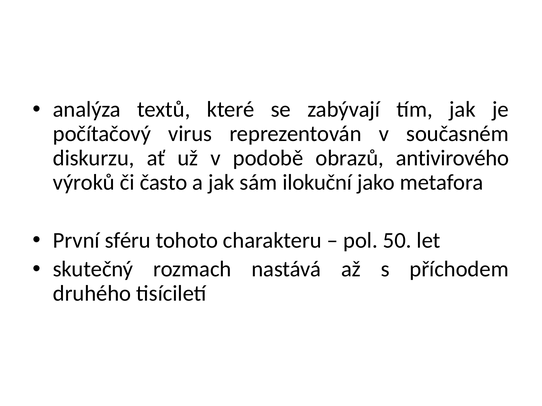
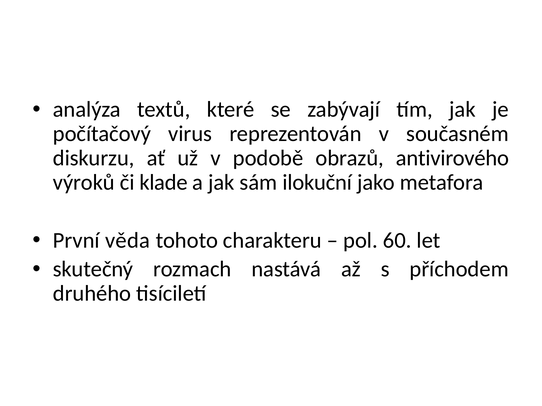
často: často -> klade
sféru: sféru -> věda
50: 50 -> 60
